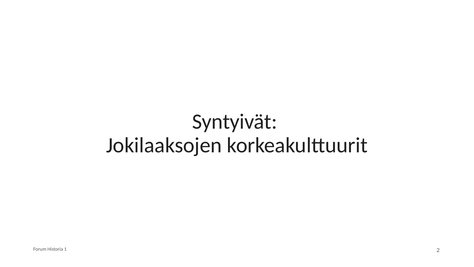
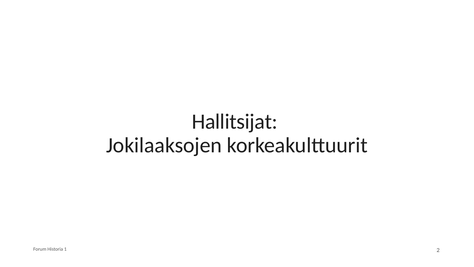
Syntyivät: Syntyivät -> Hallitsijat
